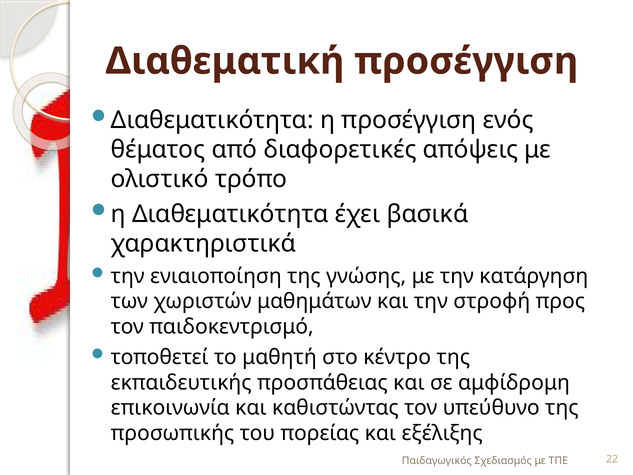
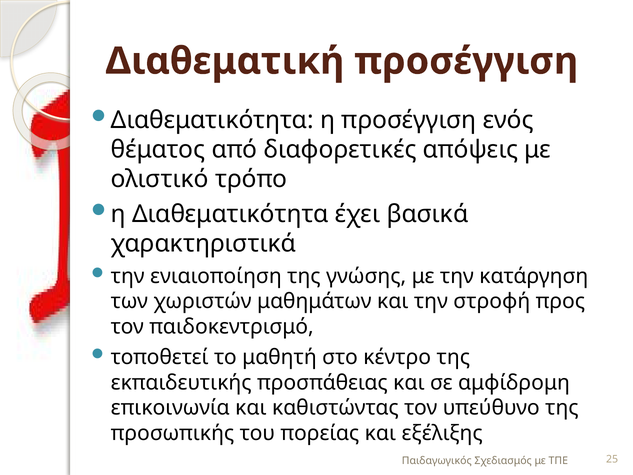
22: 22 -> 25
